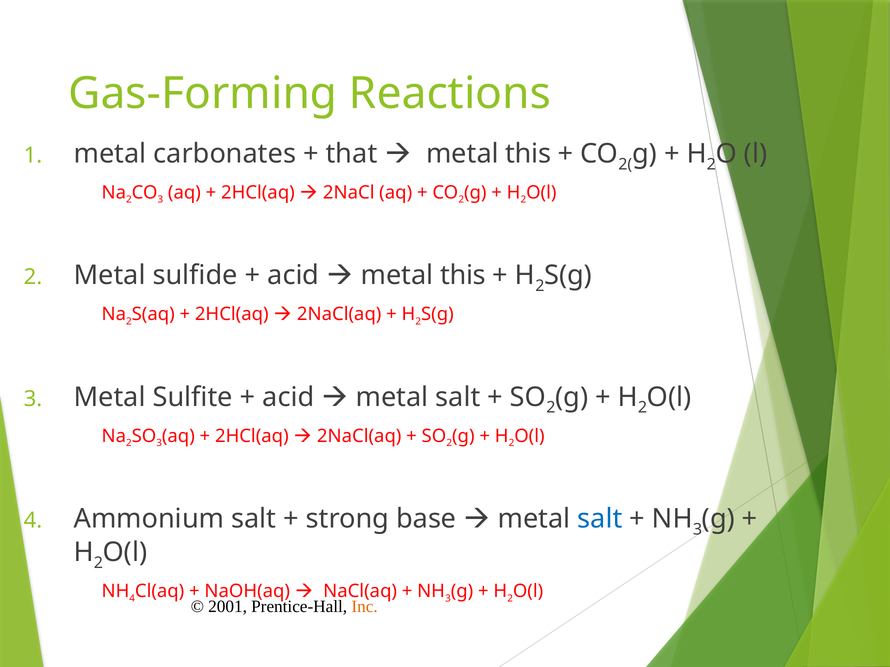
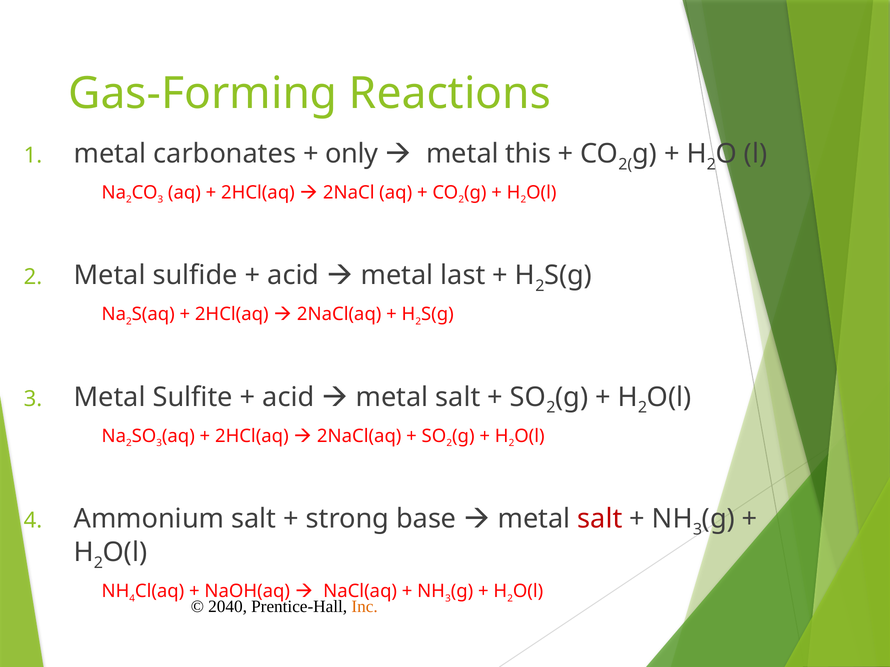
that: that -> only
this at (463, 276): this -> last
salt at (600, 519) colour: blue -> red
2001: 2001 -> 2040
